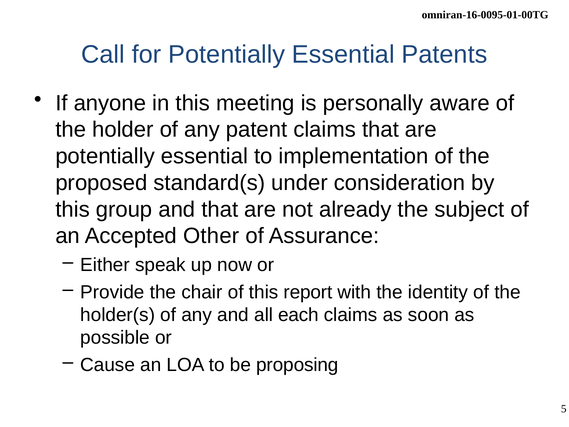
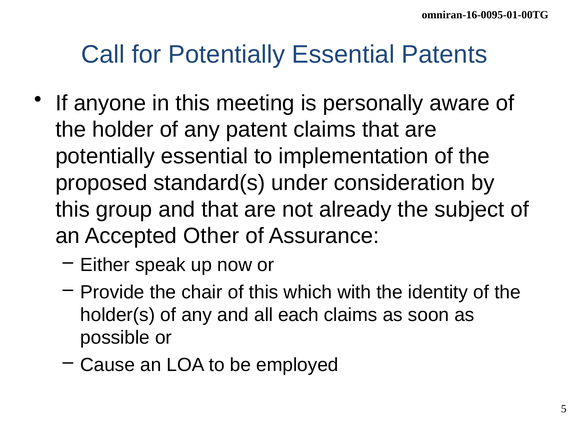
report: report -> which
proposing: proposing -> employed
